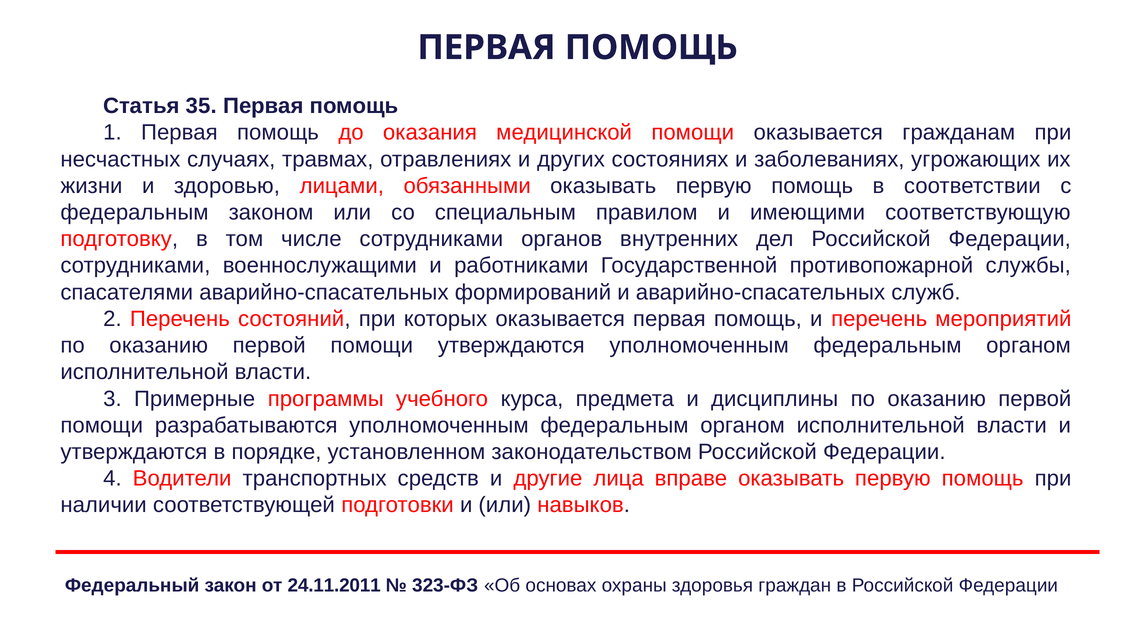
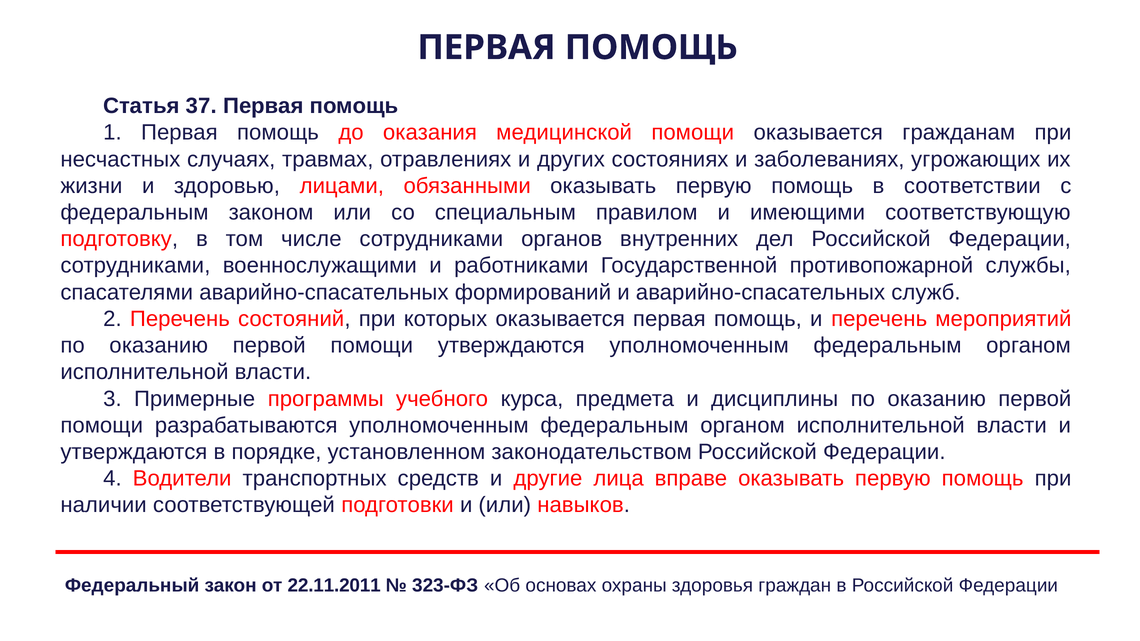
35: 35 -> 37
24.11.2011: 24.11.2011 -> 22.11.2011
